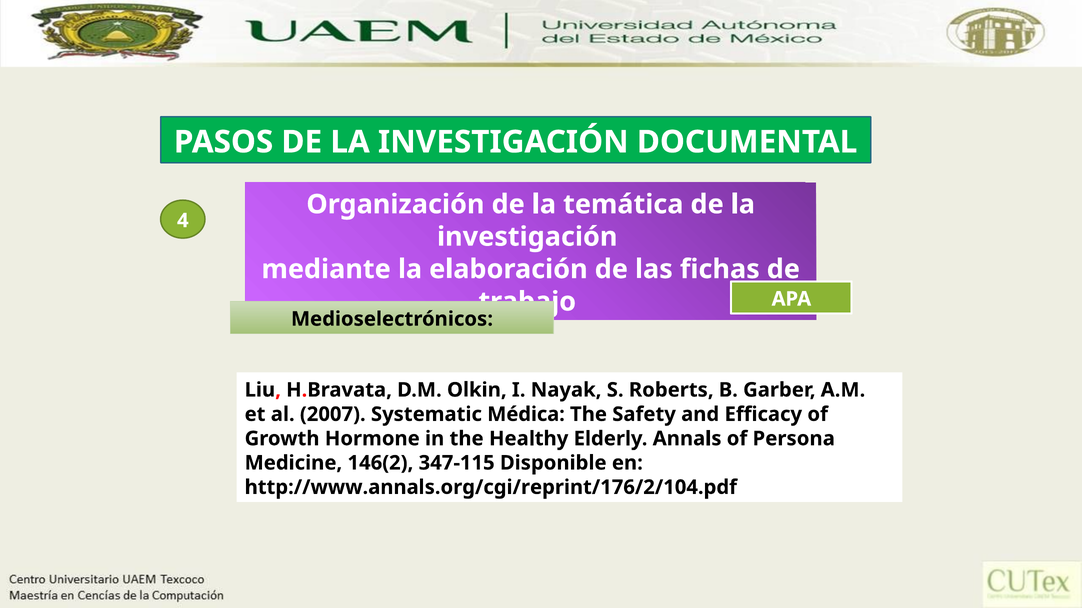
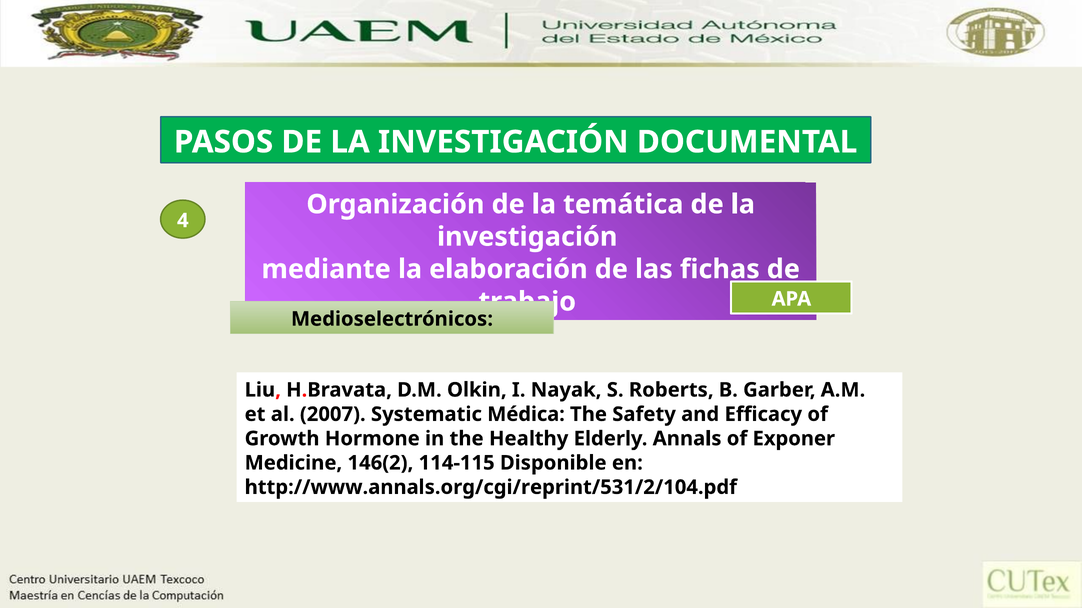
Persona: Persona -> Exponer
347-115: 347-115 -> 114-115
http://www.annals.org/cgi/reprint/176/2/104.pdf: http://www.annals.org/cgi/reprint/176/2/104.pdf -> http://www.annals.org/cgi/reprint/531/2/104.pdf
